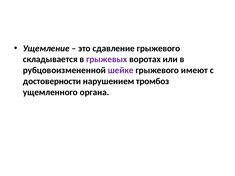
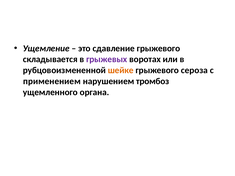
шейке colour: purple -> orange
имеют: имеют -> сероза
достоверности: достоверности -> применением
